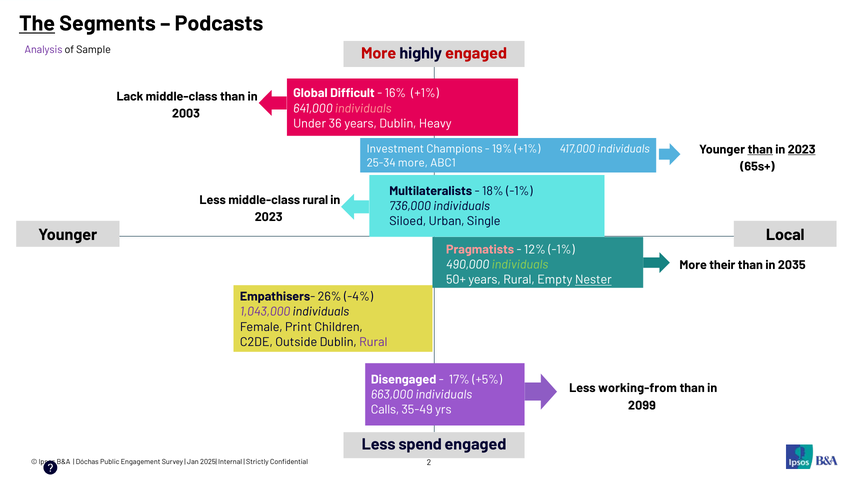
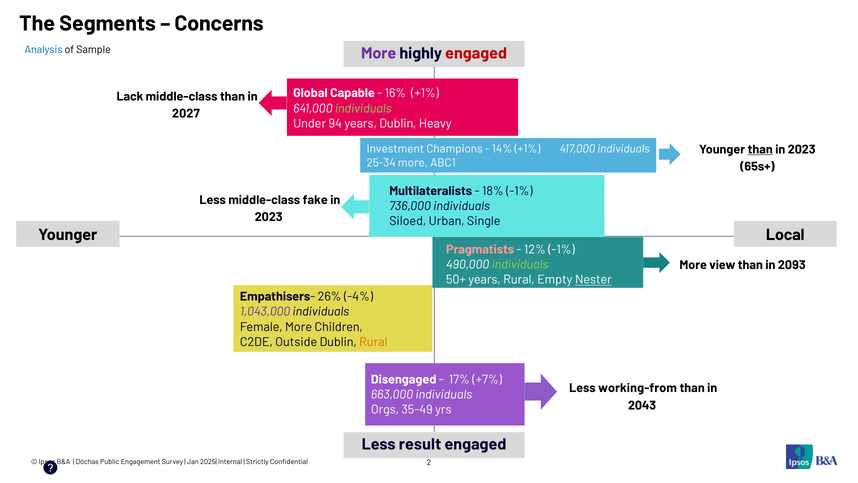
The underline: present -> none
Podcasts: Podcasts -> Concerns
Analysis colour: purple -> blue
More at (379, 53) colour: red -> purple
Difficult: Difficult -> Capable
individuals at (363, 108) colour: pink -> light green
2003: 2003 -> 2027
36: 36 -> 94
19%: 19% -> 14%
2023 at (802, 149) underline: present -> none
middle-class rural: rural -> fake
their: their -> view
2035: 2035 -> 2093
Female Print: Print -> More
Rural at (373, 342) colour: purple -> orange
+5%: +5% -> +7%
2099: 2099 -> 2043
Calls: Calls -> Orgs
spend: spend -> result
